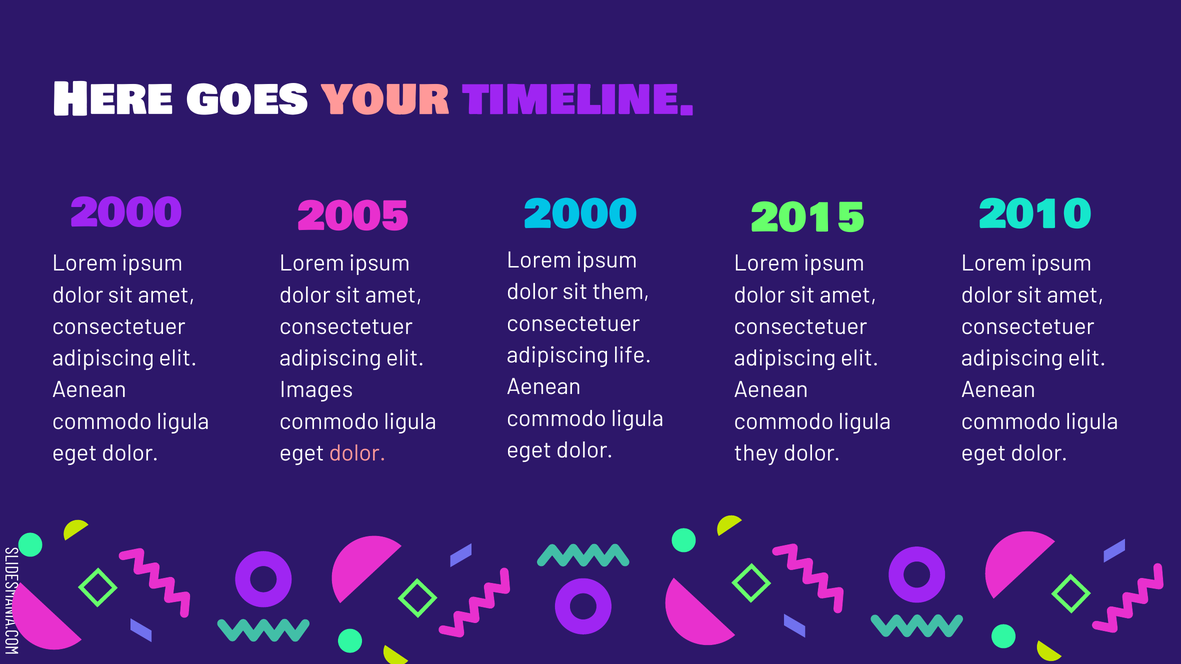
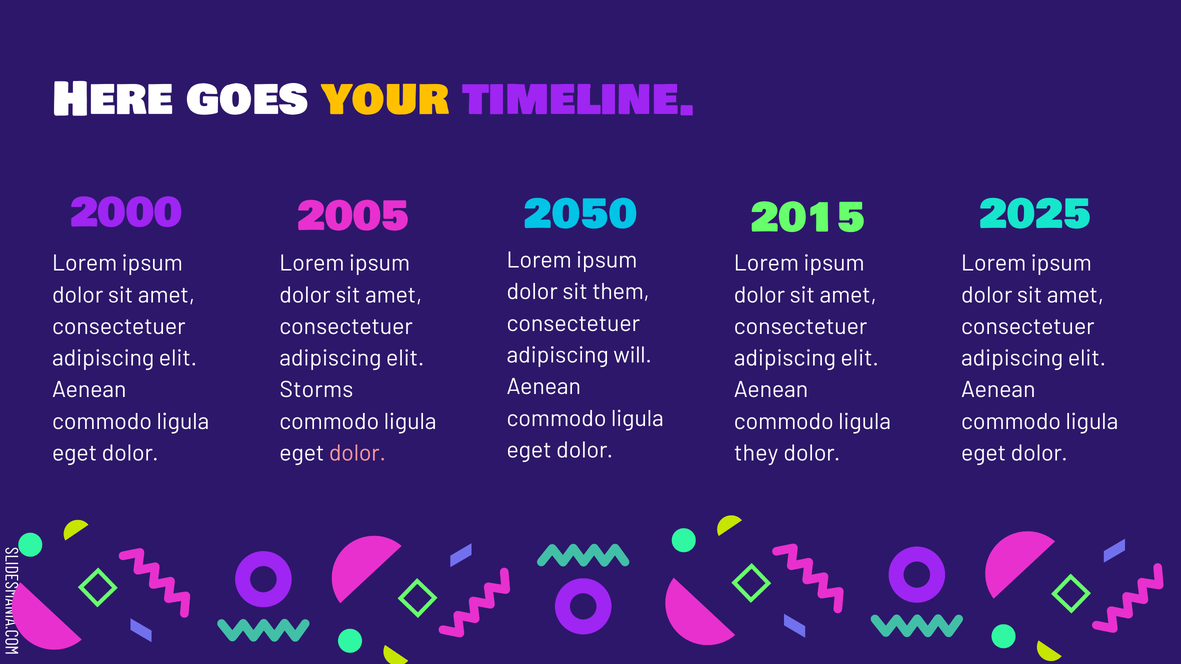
your colour: pink -> yellow
2005 2000: 2000 -> 2050
2010: 2010 -> 2025
life: life -> will
Images: Images -> Storms
